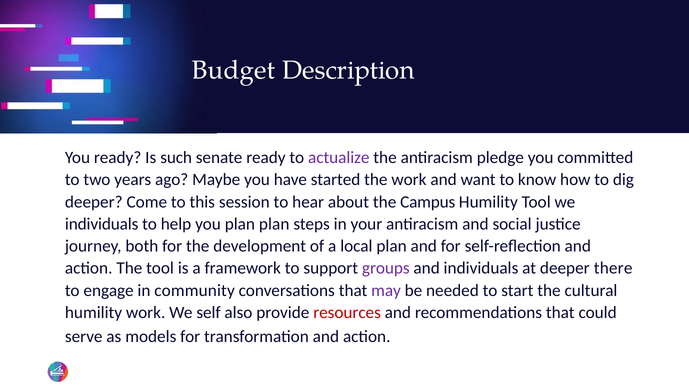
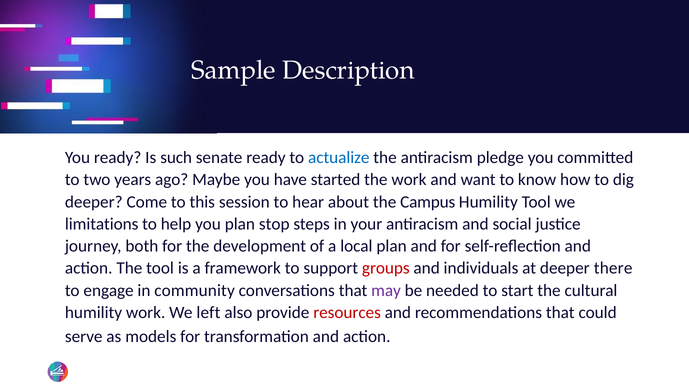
Budget: Budget -> Sample
actualize colour: purple -> blue
individuals at (102, 224): individuals -> limitations
plan plan: plan -> stop
groups colour: purple -> red
self: self -> left
